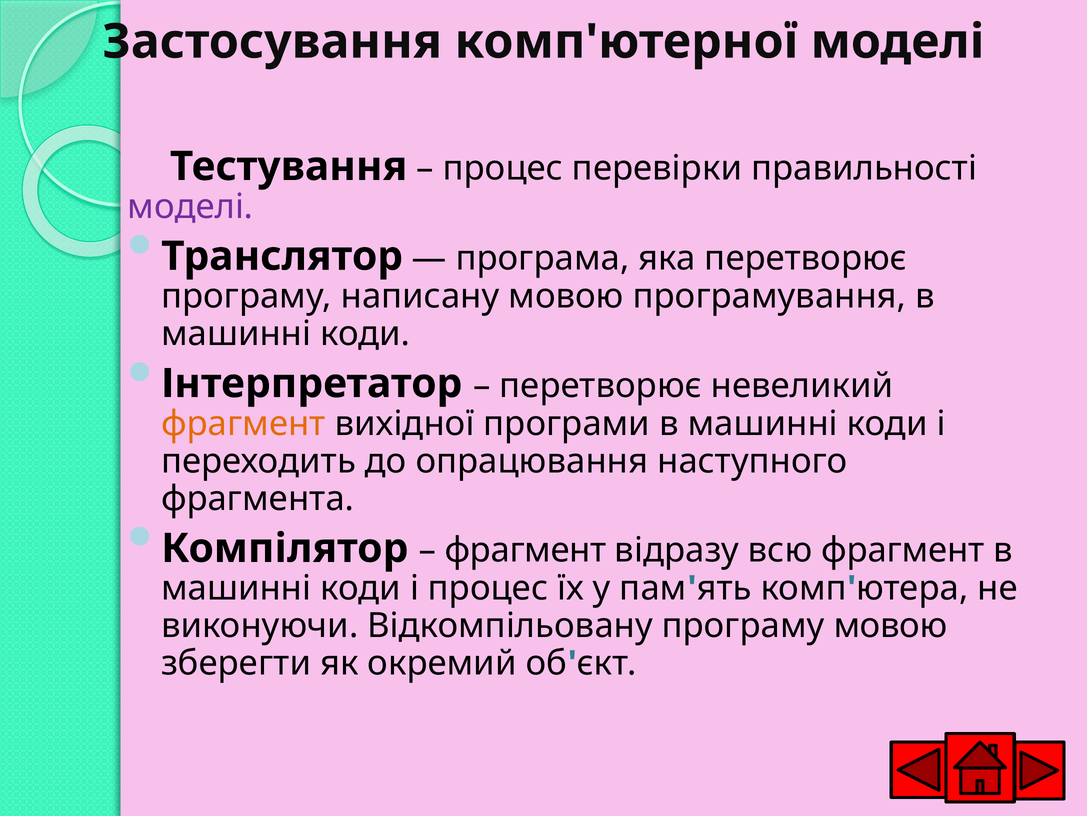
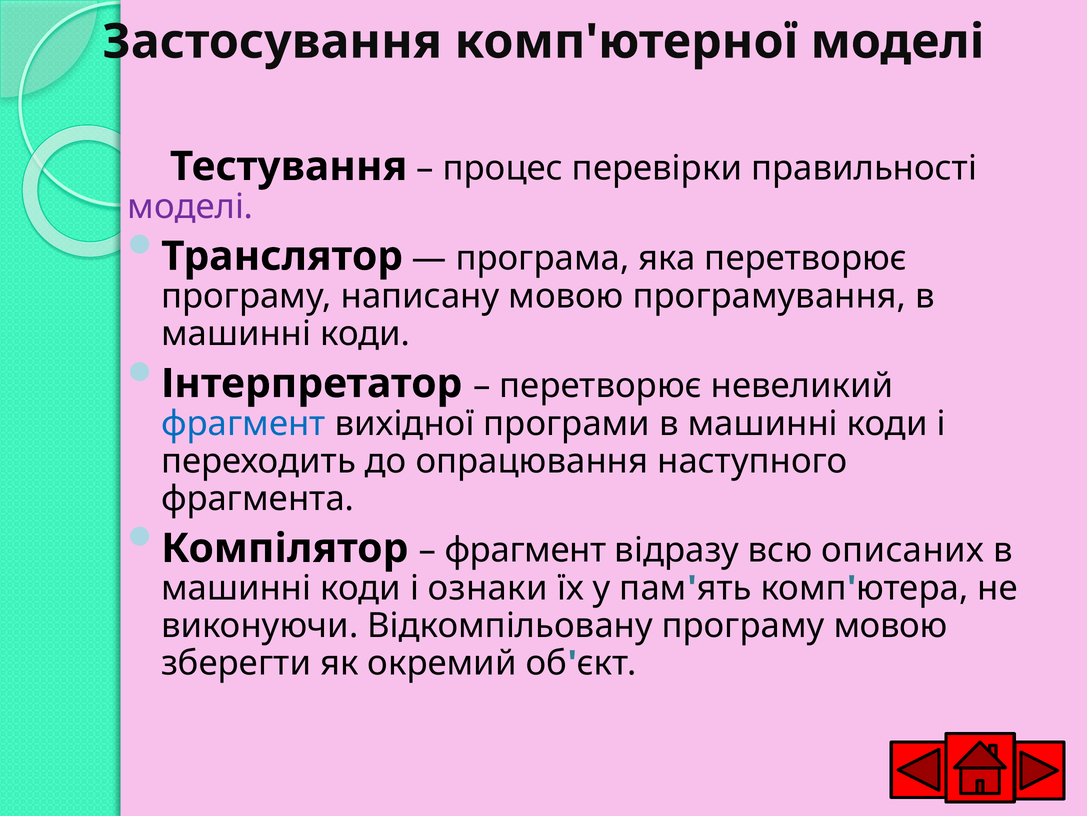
фрагмент at (243, 423) colour: orange -> blue
всю фрагмент: фрагмент -> описаних
і процес: процес -> ознаки
